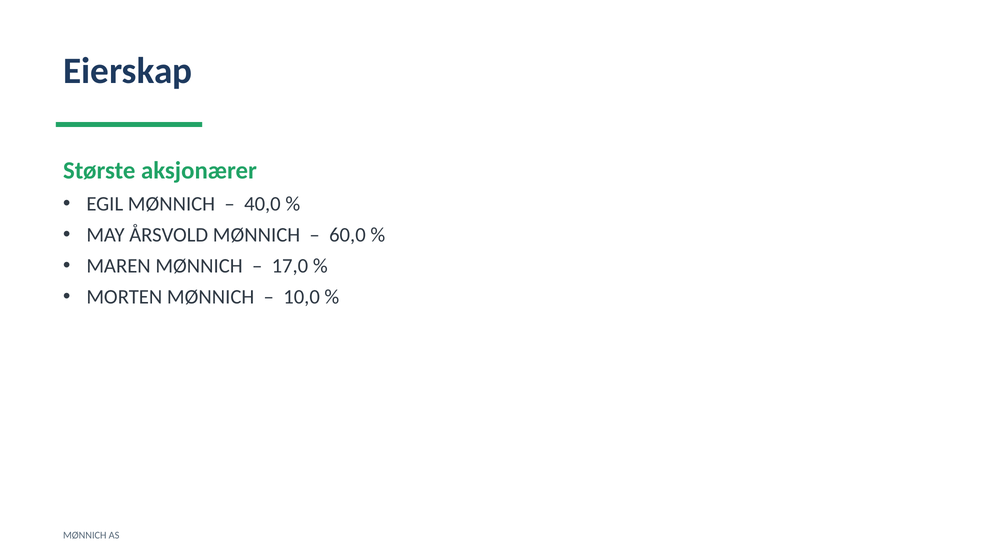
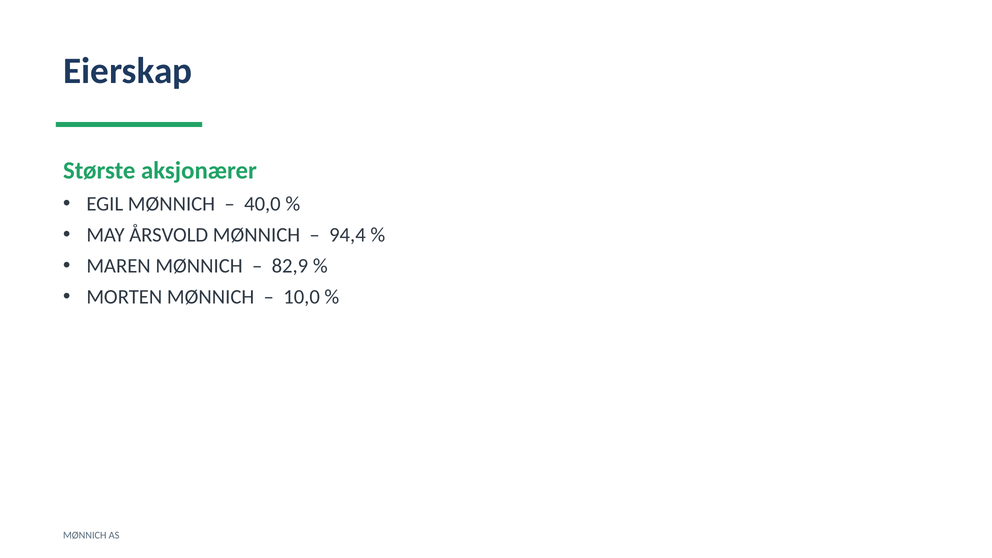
60,0: 60,0 -> 94,4
17,0: 17,0 -> 82,9
